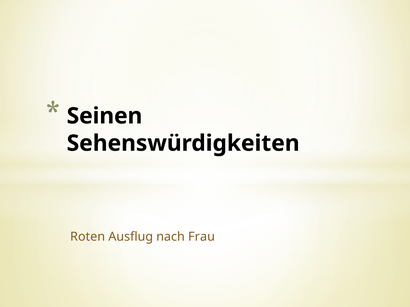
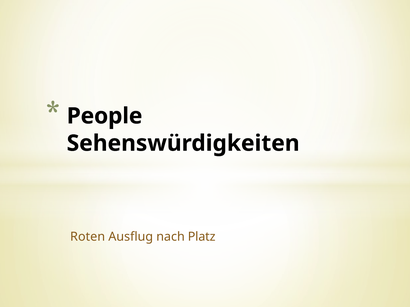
Seinen: Seinen -> People
Frau: Frau -> Platz
